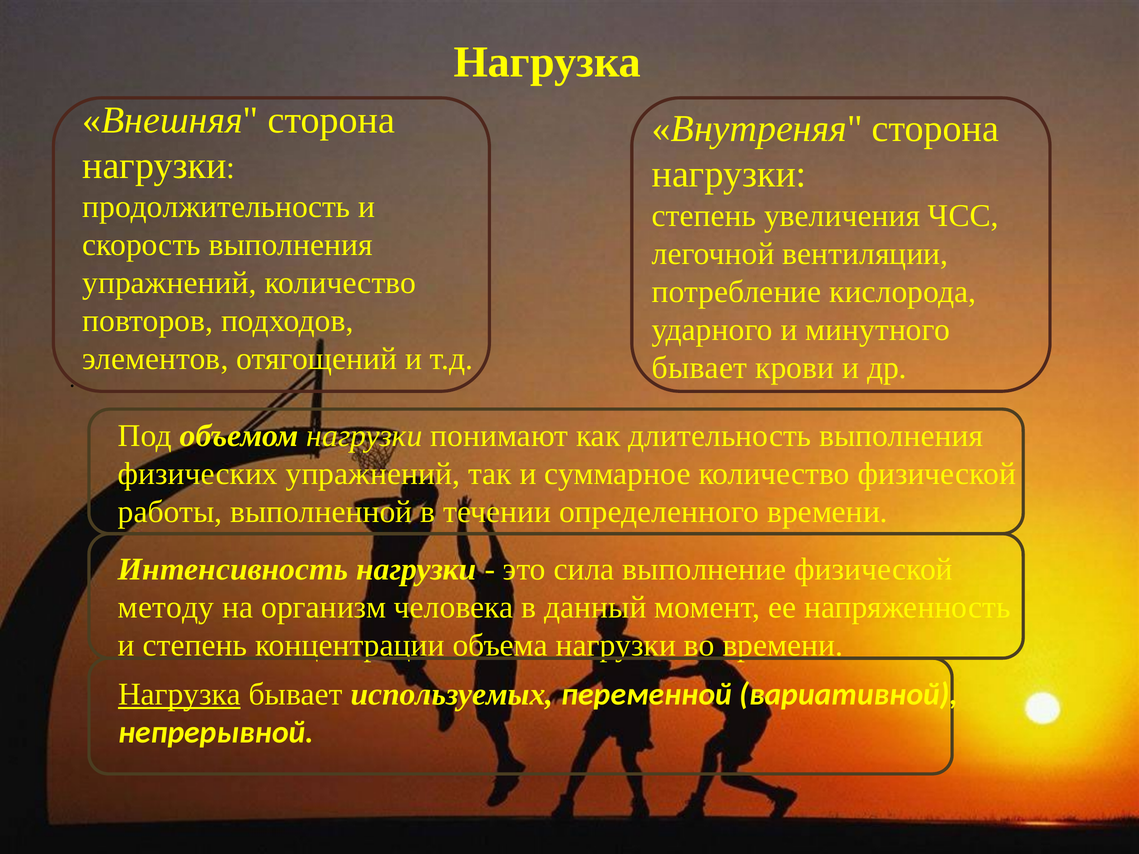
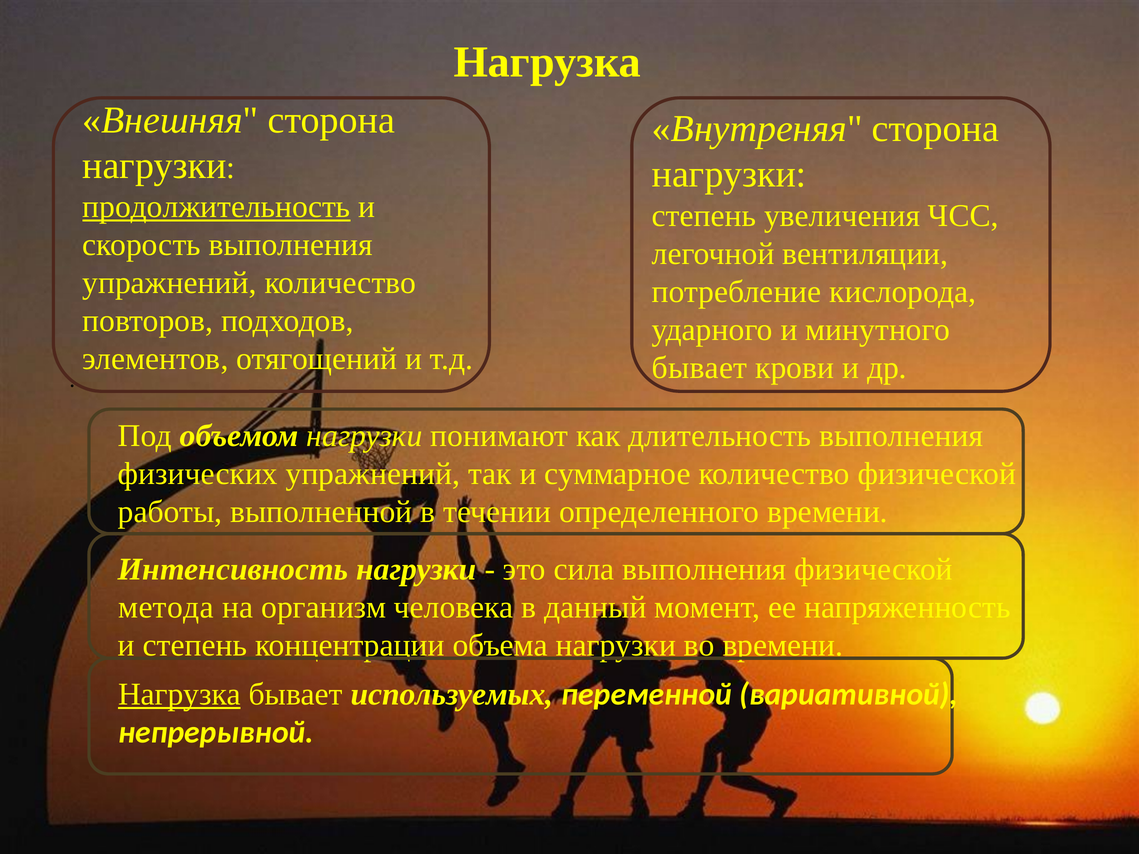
продолжительность underline: none -> present
сила выполнение: выполнение -> выполнения
методу: методу -> метода
